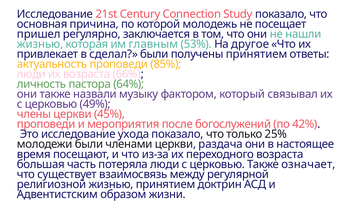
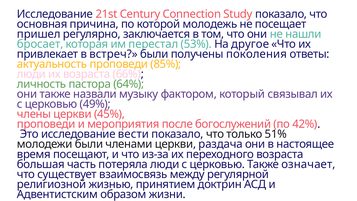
жизнью at (40, 44): жизнью -> бросает
главным: главным -> перестал
сделал: сделал -> встреч
получены принятием: принятием -> поколения
ухода: ухода -> вести
25%: 25% -> 51%
